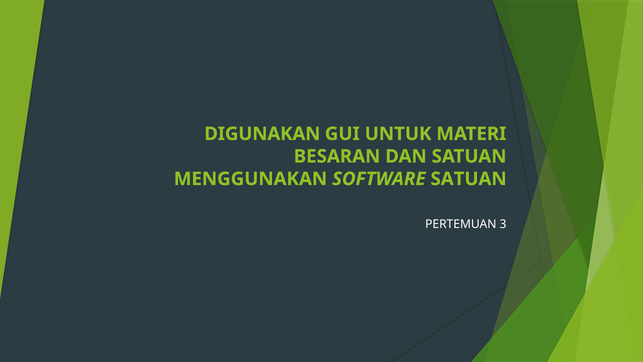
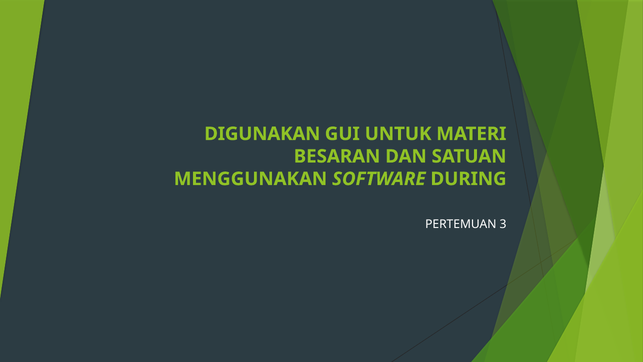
SOFTWARE SATUAN: SATUAN -> DURING
